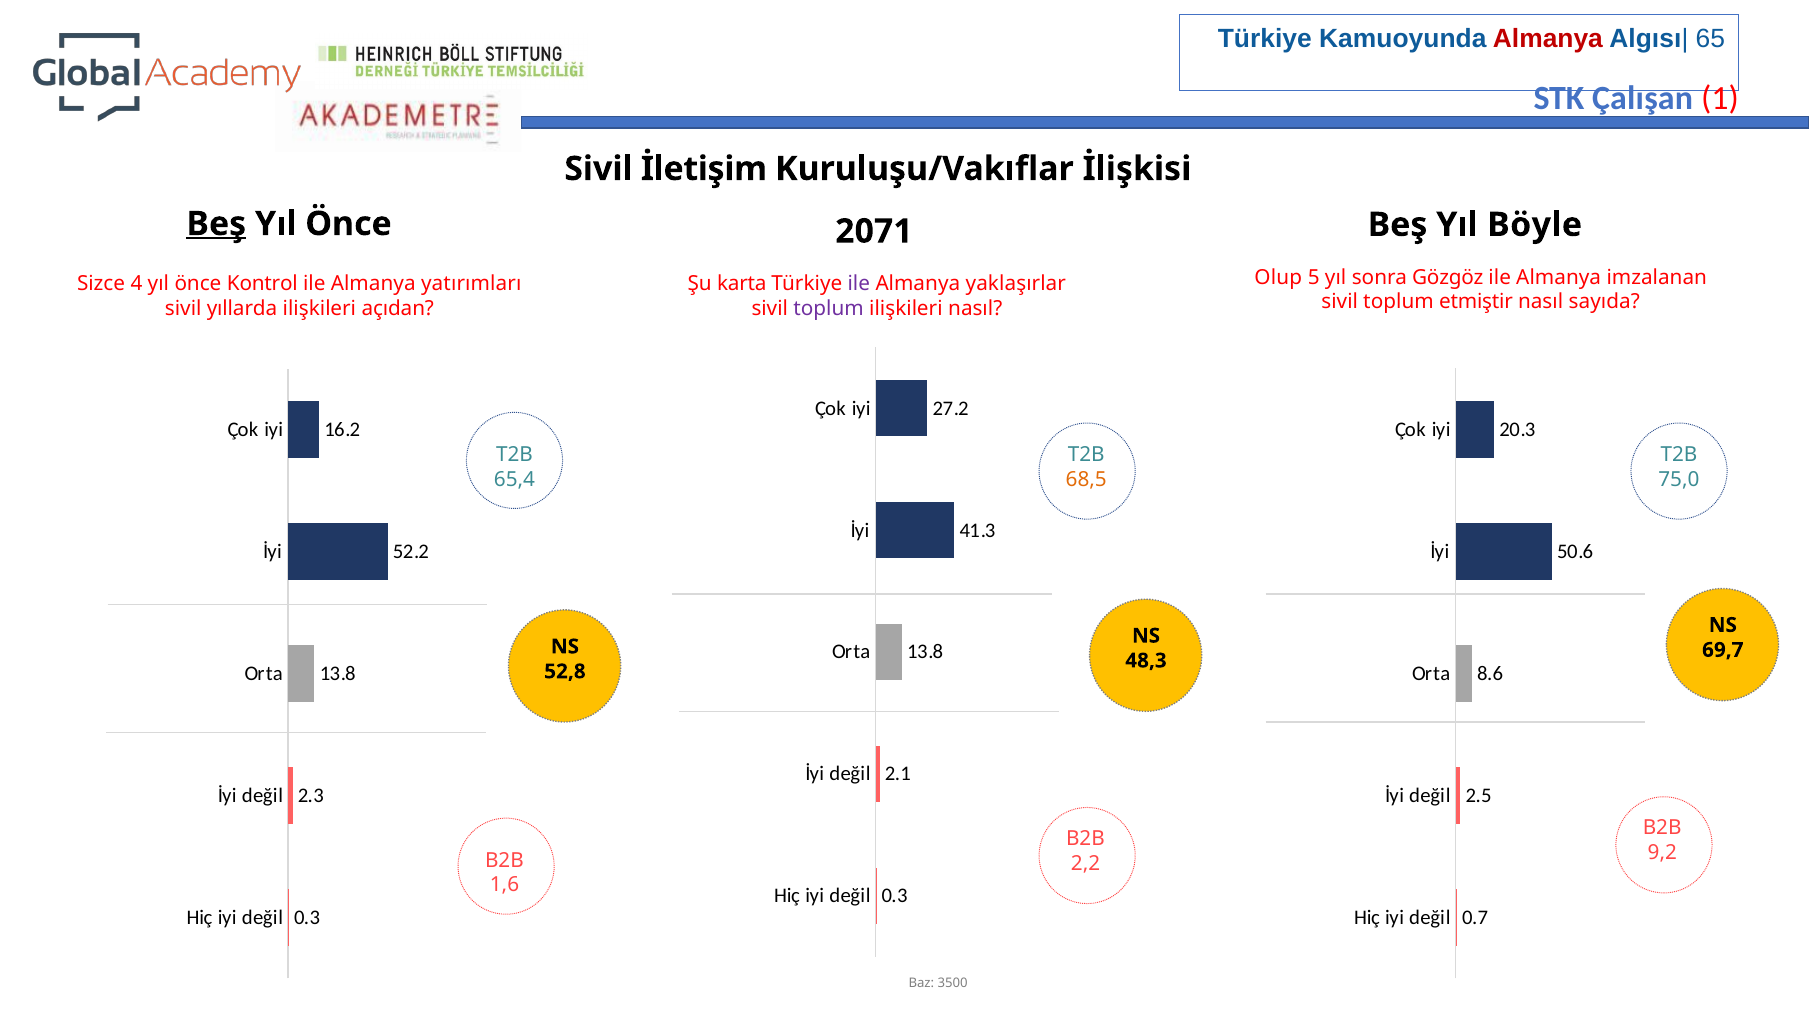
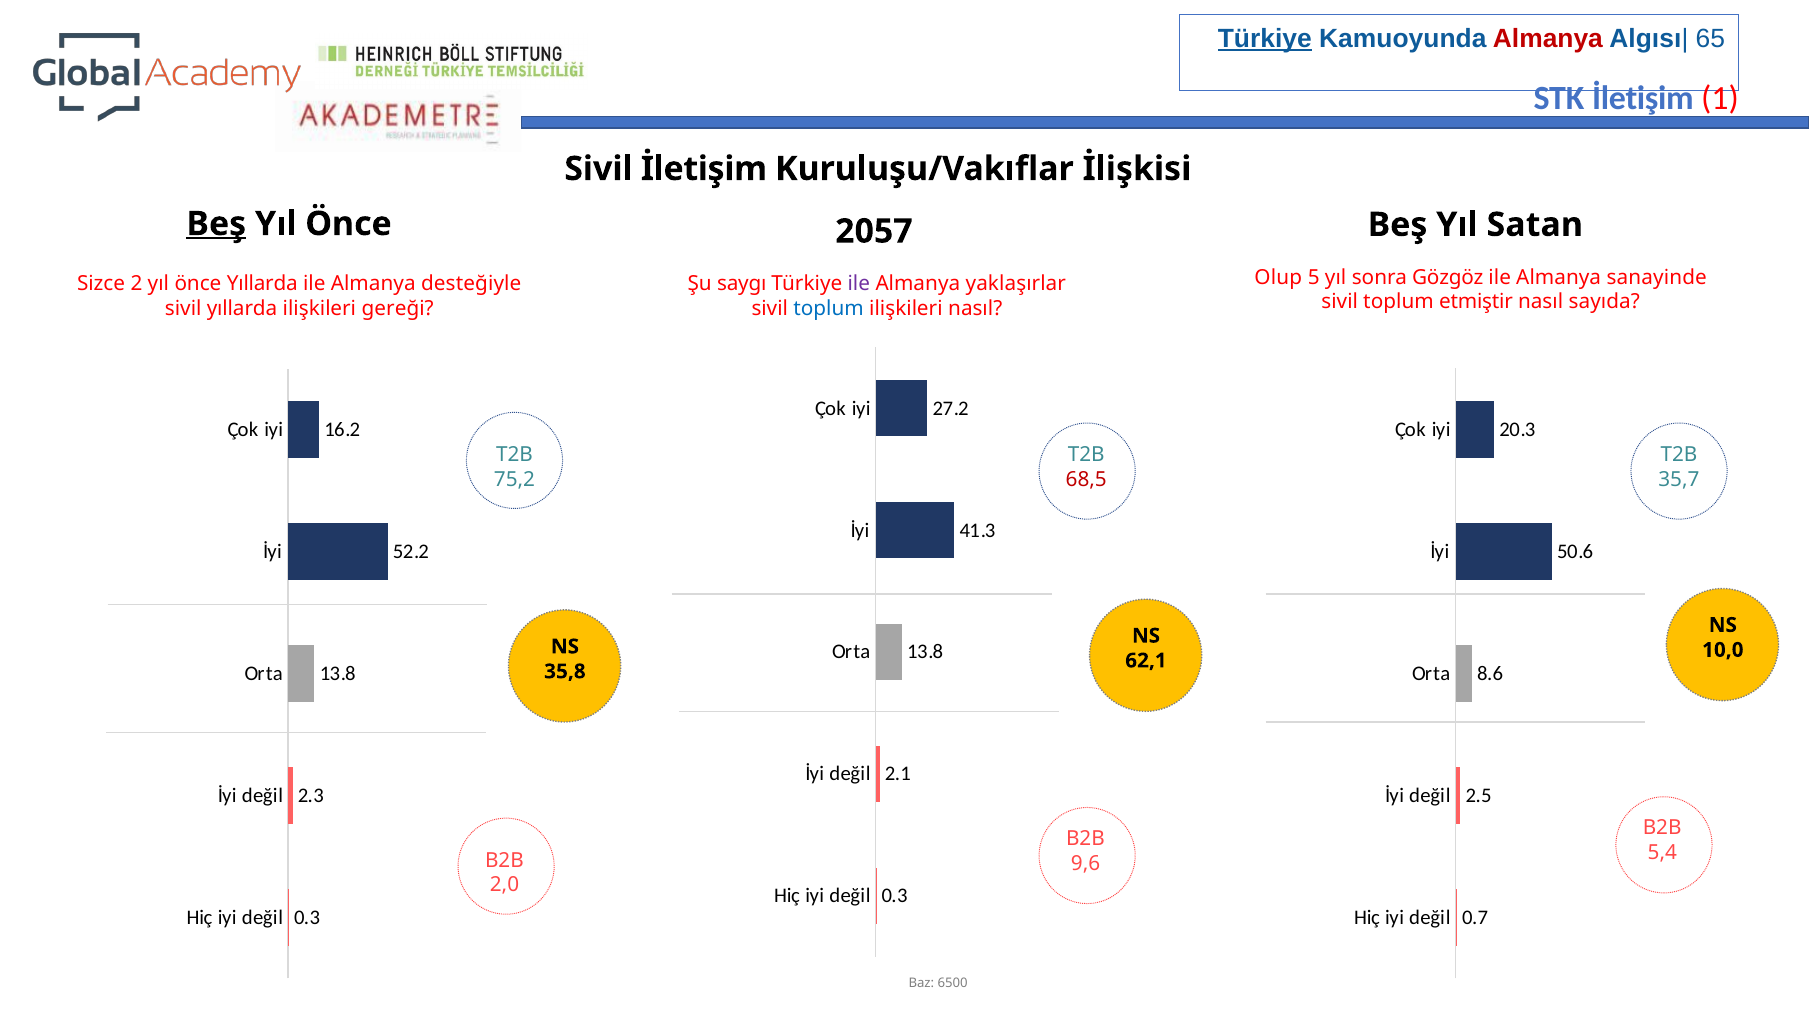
Türkiye at (1265, 39) underline: none -> present
STK Çalışan: Çalışan -> İletişim
2071: 2071 -> 2057
Böyle: Böyle -> Satan
imzalanan: imzalanan -> sanayinde
karta: karta -> saygı
4: 4 -> 2
önce Kontrol: Kontrol -> Yıllarda
yatırımları: yatırımları -> desteğiyle
toplum at (829, 308) colour: purple -> blue
açıdan: açıdan -> gereği
65,4: 65,4 -> 75,2
68,5 colour: orange -> red
75,0: 75,0 -> 35,7
69,7: 69,7 -> 10,0
48,3: 48,3 -> 62,1
52,8: 52,8 -> 35,8
9,2: 9,2 -> 5,4
2,2: 2,2 -> 9,6
1,6: 1,6 -> 2,0
3500: 3500 -> 6500
